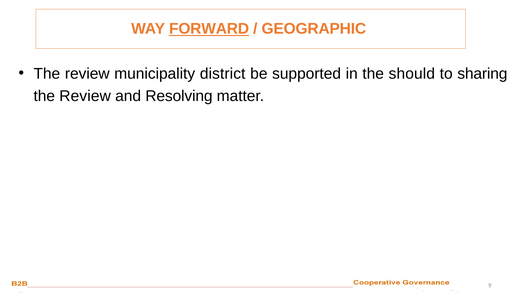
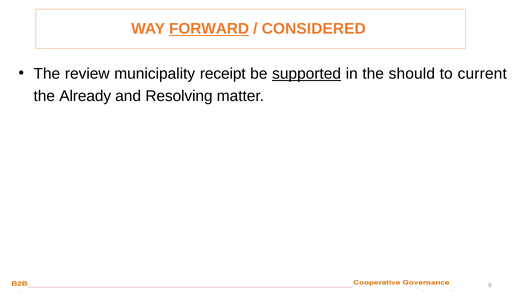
GEOGRAPHIC: GEOGRAPHIC -> CONSIDERED
district: district -> receipt
supported underline: none -> present
sharing: sharing -> current
Review at (85, 96): Review -> Already
